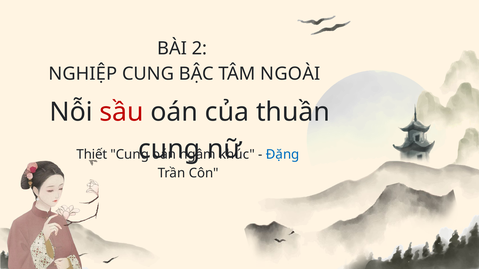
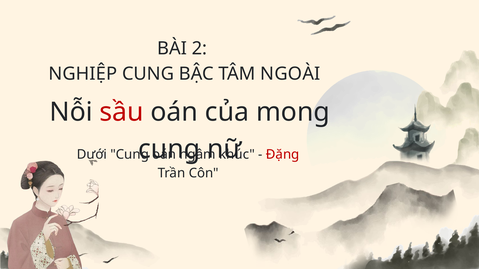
thuần: thuần -> mong
Thiết: Thiết -> Dưới
Đặng colour: blue -> red
